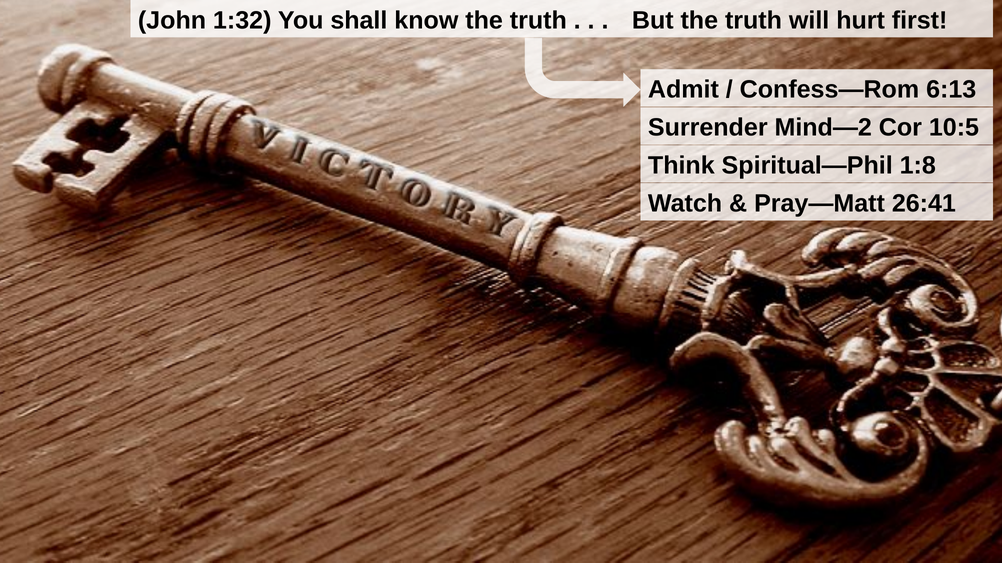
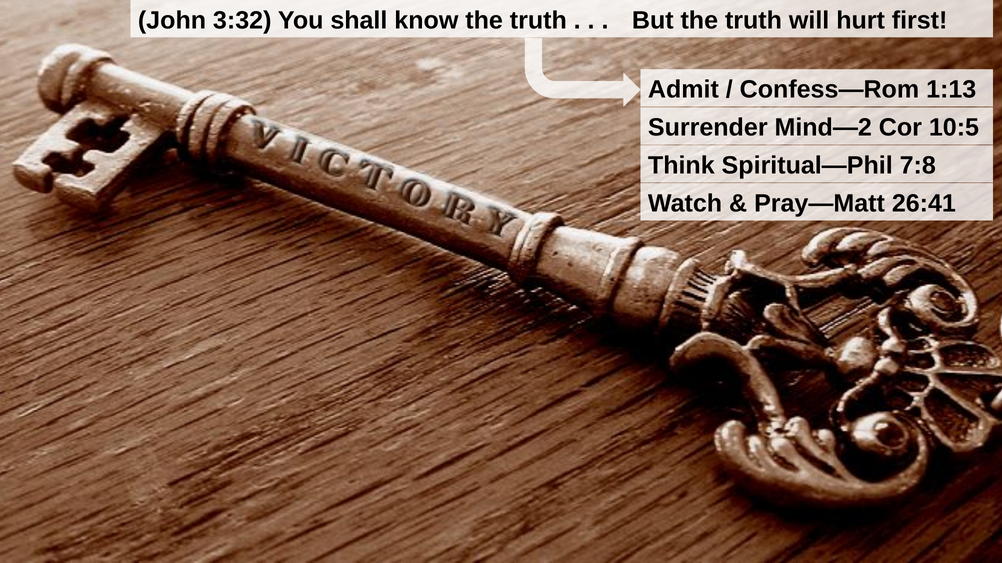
1:32: 1:32 -> 3:32
6:13: 6:13 -> 1:13
1:8: 1:8 -> 7:8
